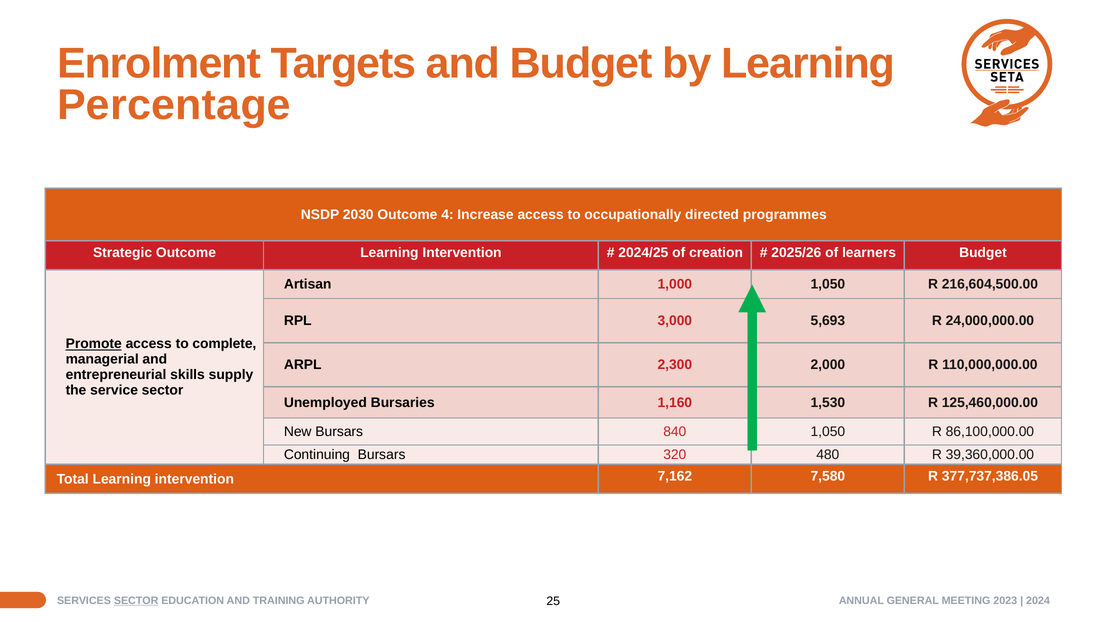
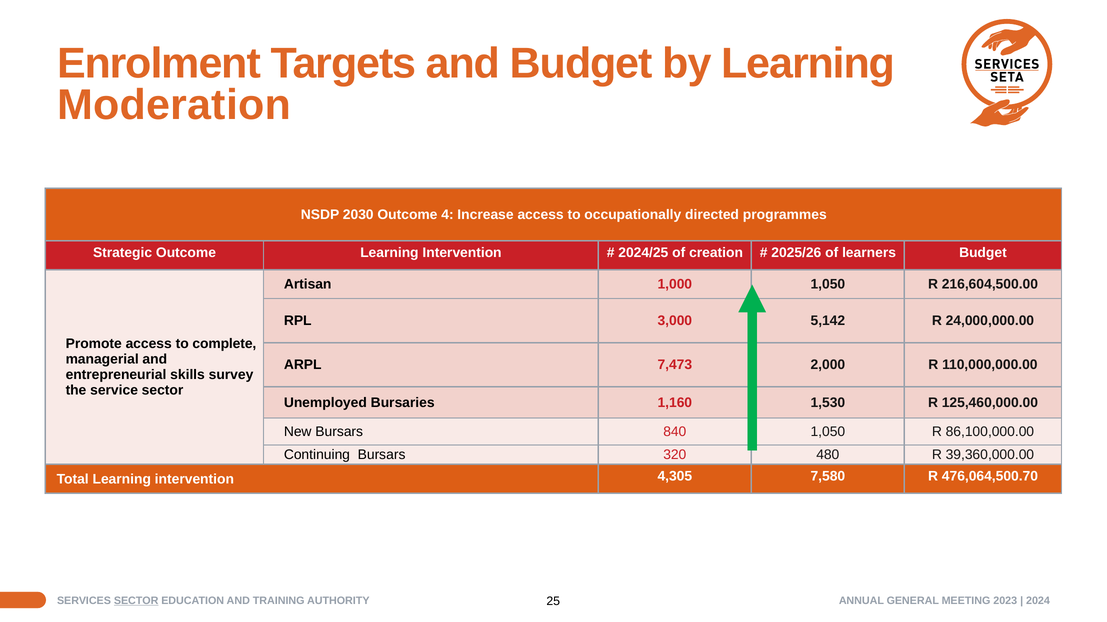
Percentage: Percentage -> Moderation
5,693: 5,693 -> 5,142
Promote underline: present -> none
2,300: 2,300 -> 7,473
supply: supply -> survey
7,162: 7,162 -> 4,305
377,737,386.05: 377,737,386.05 -> 476,064,500.70
